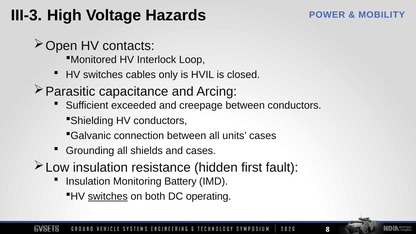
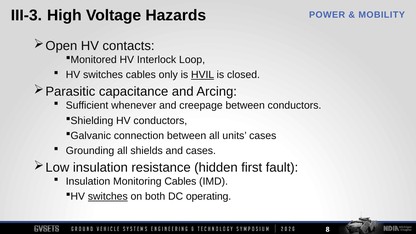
HVIL underline: none -> present
exceeded: exceeded -> whenever
Monitoring Battery: Battery -> Cables
